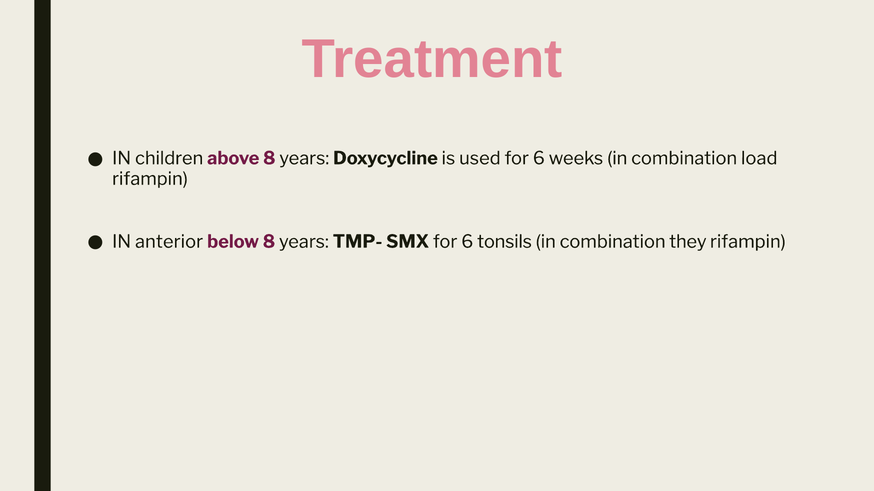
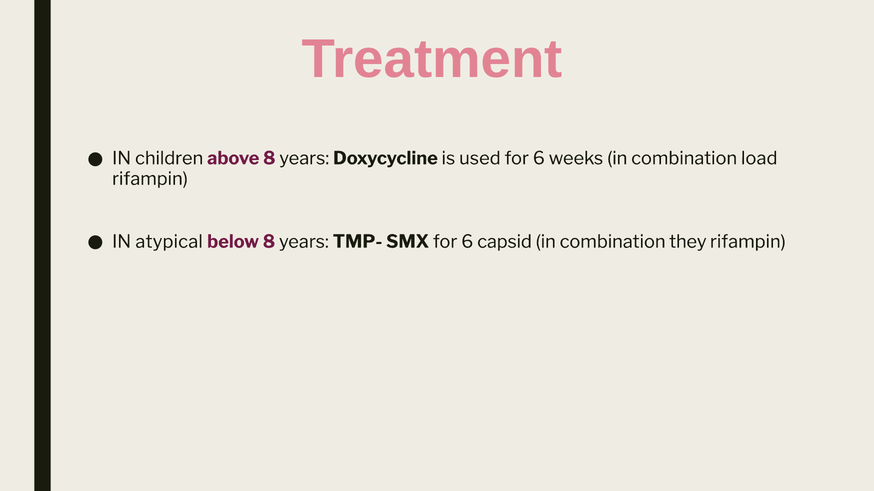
anterior: anterior -> atypical
tonsils: tonsils -> capsid
